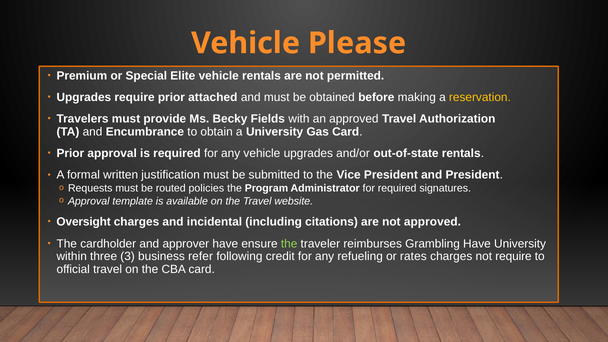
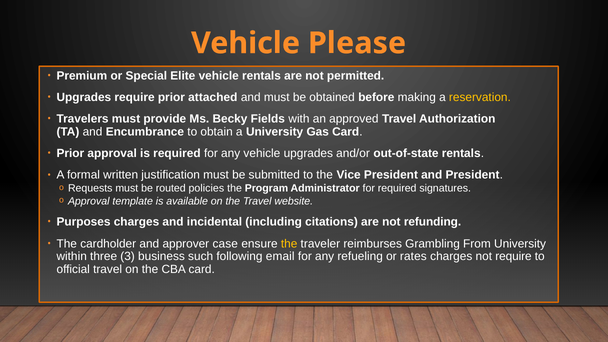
Oversight: Oversight -> Purposes
not approved: approved -> refunding
approver have: have -> case
the at (289, 244) colour: light green -> yellow
Grambling Have: Have -> From
refer: refer -> such
credit: credit -> email
